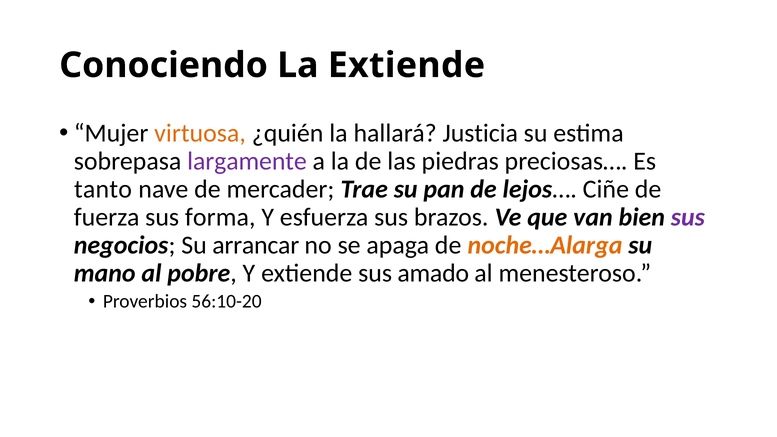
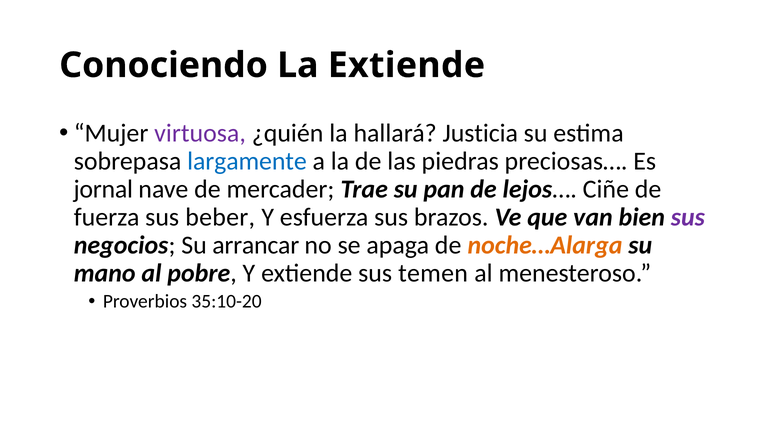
virtuosa colour: orange -> purple
largamente colour: purple -> blue
tanto: tanto -> jornal
forma: forma -> beber
amado: amado -> temen
56:10-20: 56:10-20 -> 35:10-20
